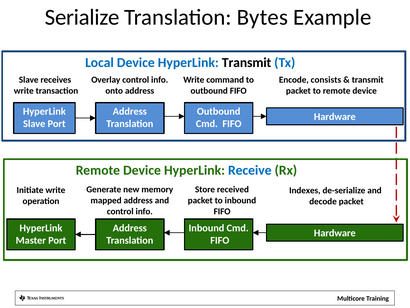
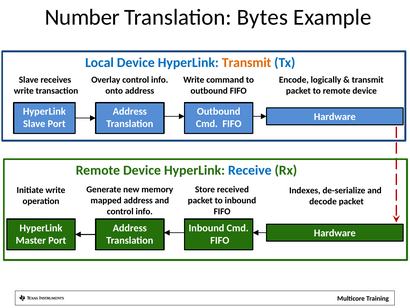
Serialize: Serialize -> Number
Transmit at (247, 62) colour: black -> orange
consists: consists -> logically
